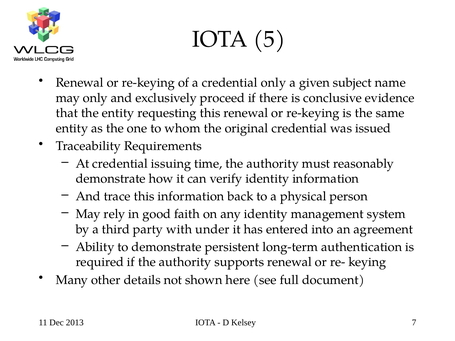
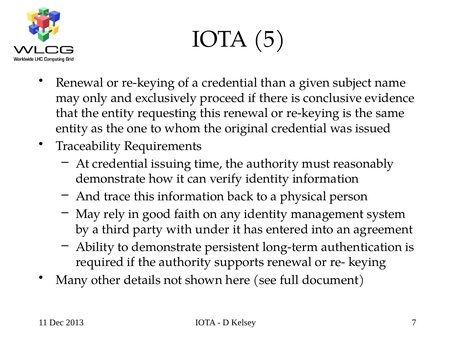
credential only: only -> than
